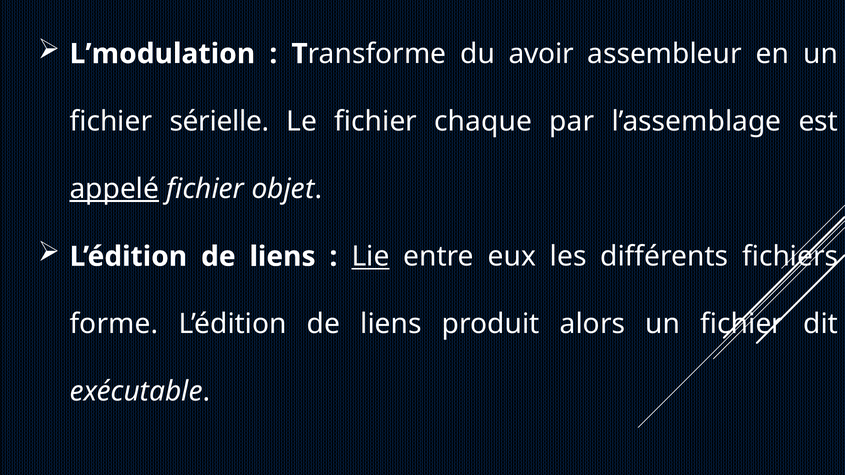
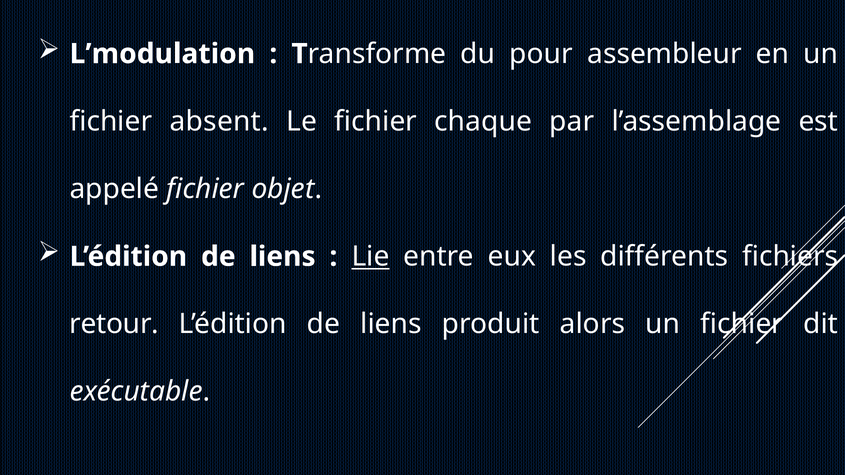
avoir: avoir -> pour
sérielle: sérielle -> absent
appelé underline: present -> none
forme: forme -> retour
